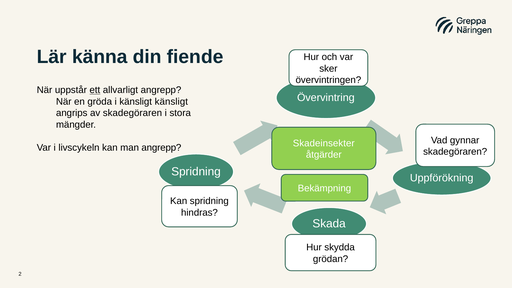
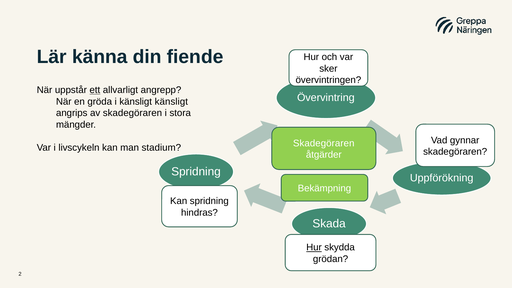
Skadeinsekter at (324, 143): Skadeinsekter -> Skadegöraren
man angrepp: angrepp -> stadium
Hur at (314, 247) underline: none -> present
